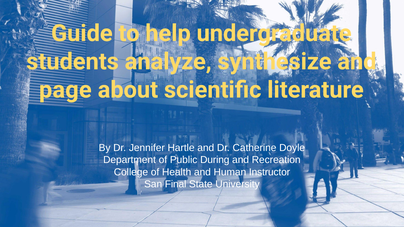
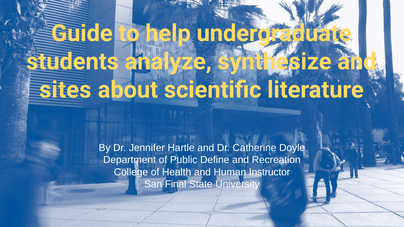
page: page -> sites
During: During -> Define
